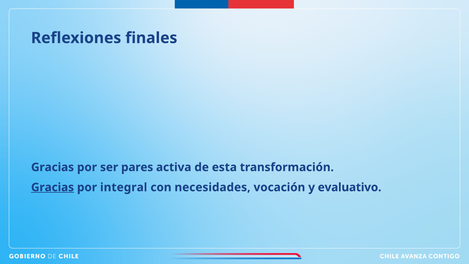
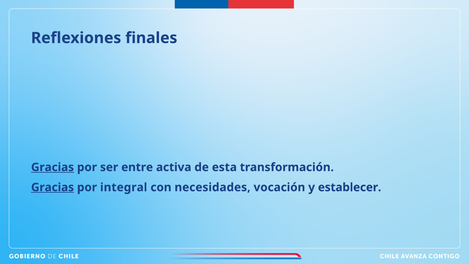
Gracias at (53, 167) underline: none -> present
pares: pares -> entre
evaluativo: evaluativo -> establecer
